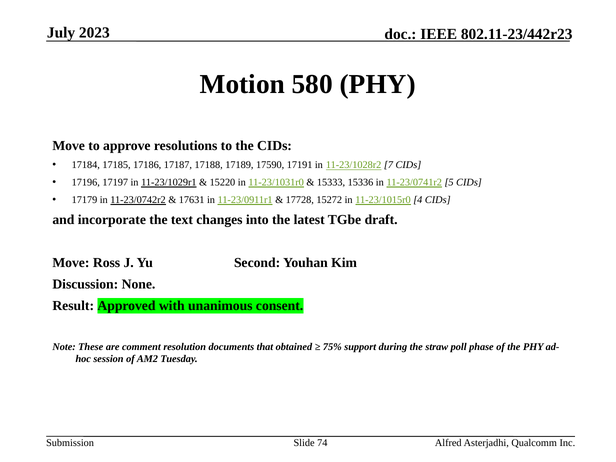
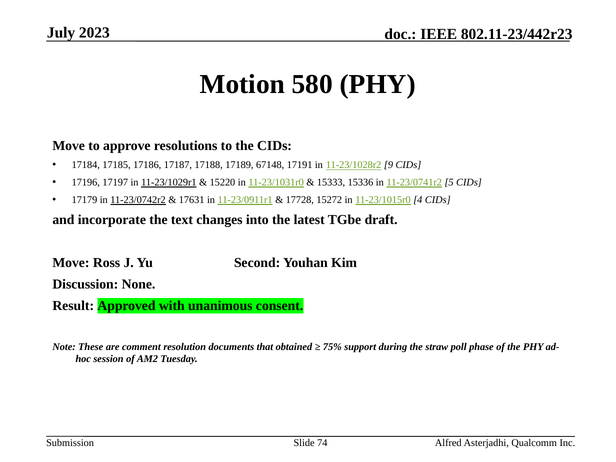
17590: 17590 -> 67148
7: 7 -> 9
